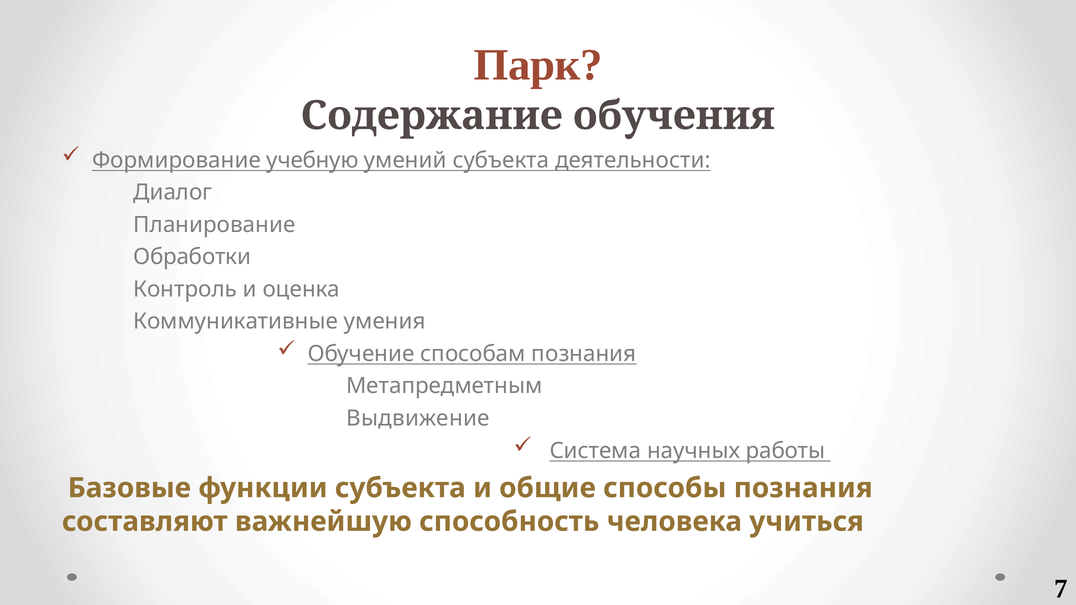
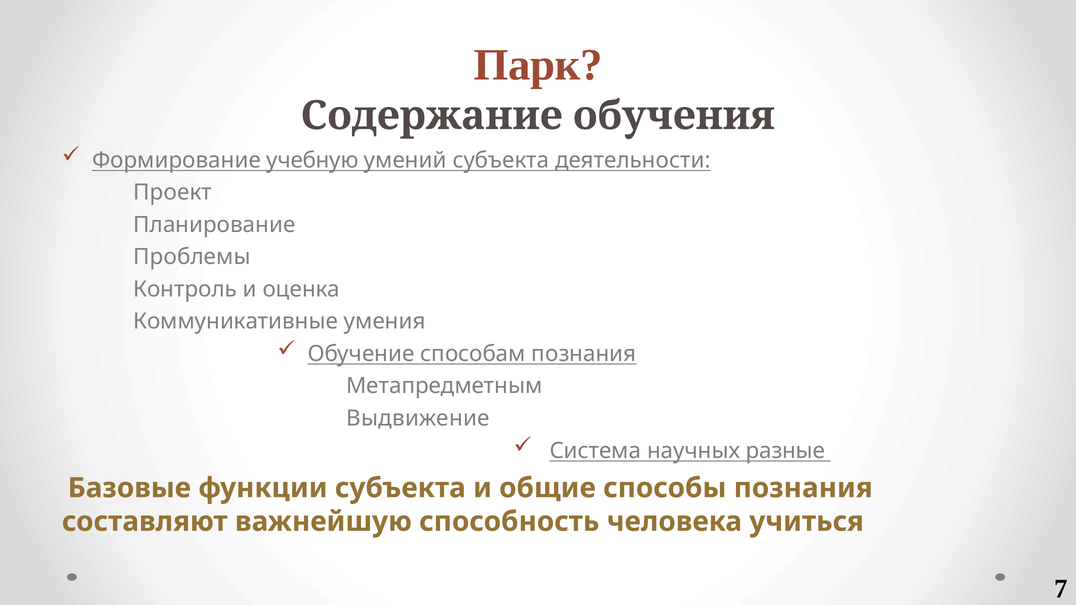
Диалог: Диалог -> Проект
Обработки: Обработки -> Проблемы
работы: работы -> разные
